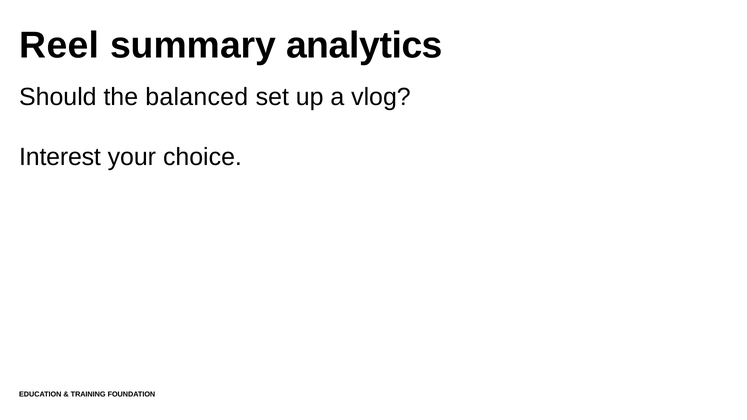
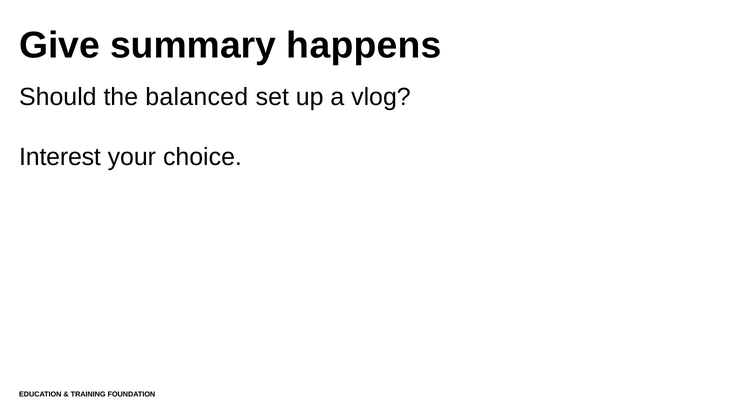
Reel: Reel -> Give
analytics: analytics -> happens
